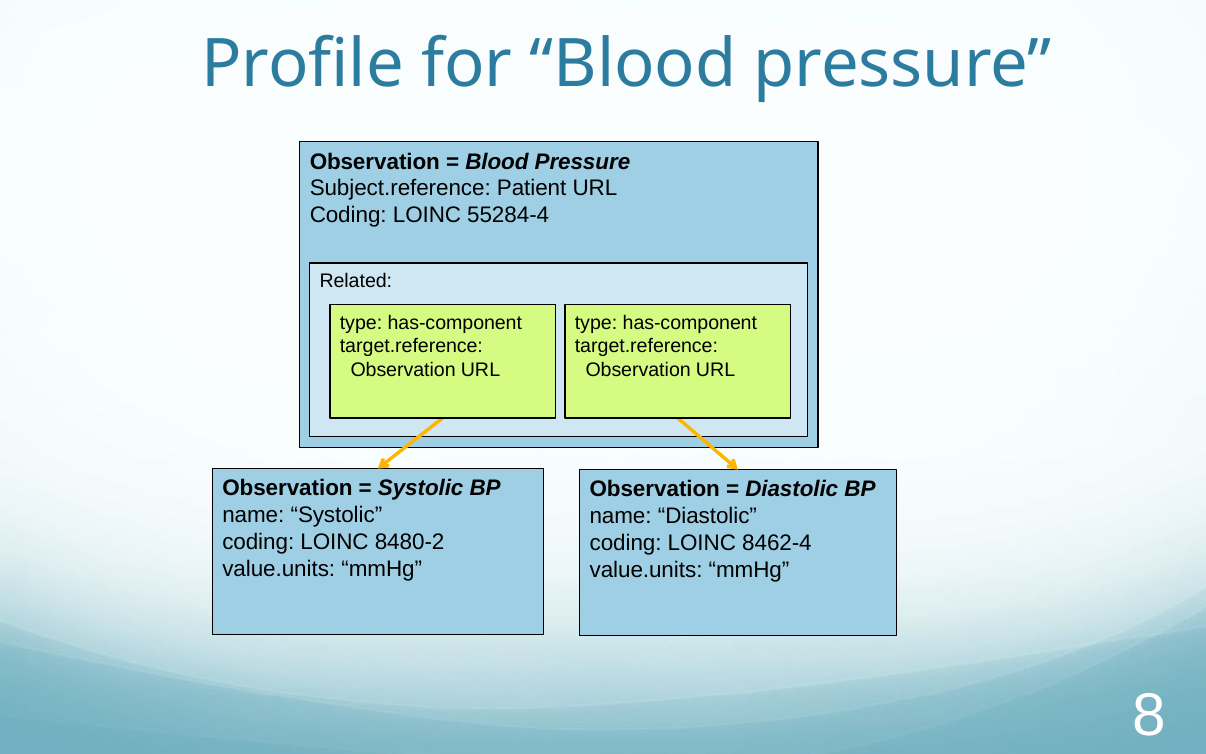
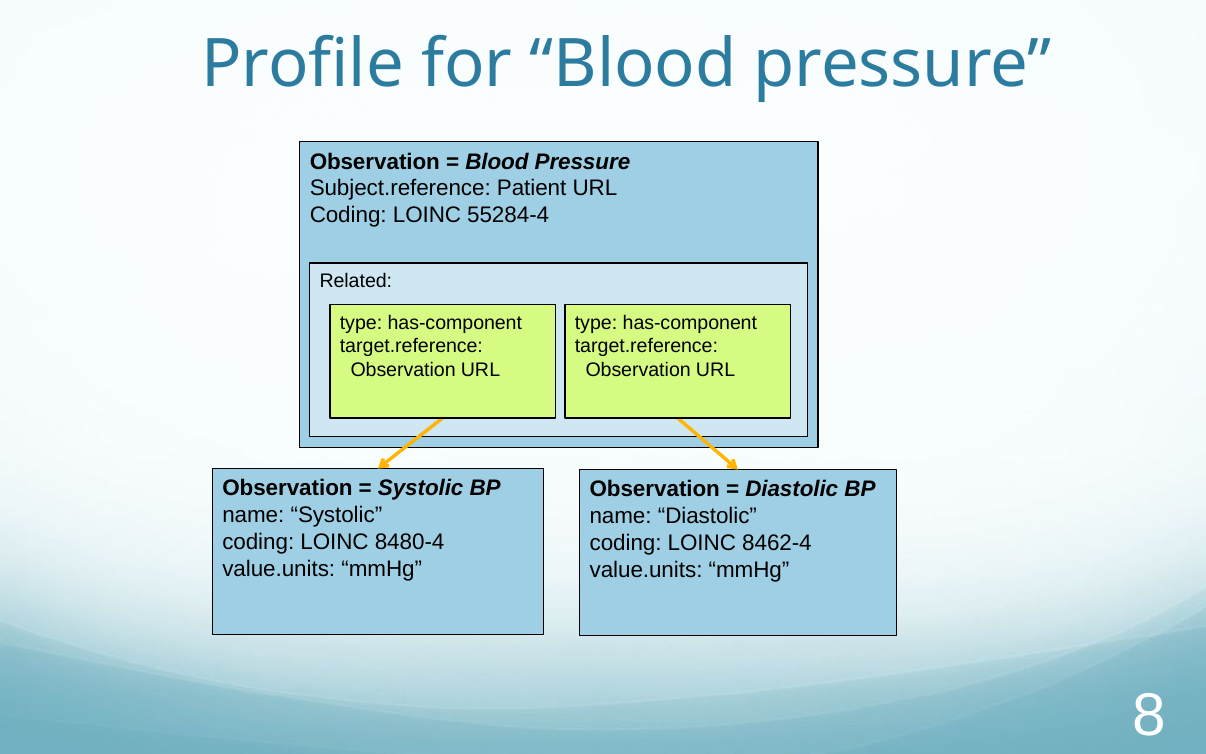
8480-2: 8480-2 -> 8480-4
